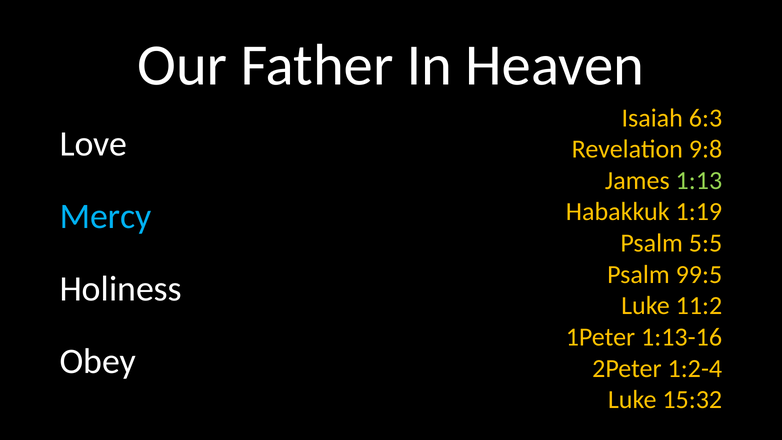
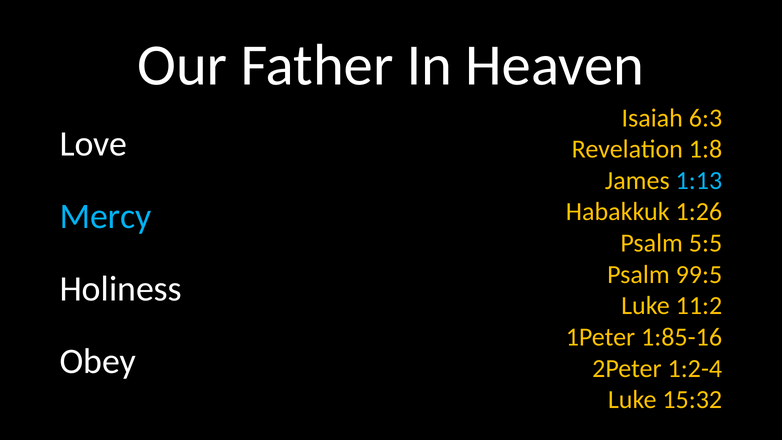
9:8: 9:8 -> 1:8
1:13 colour: light green -> light blue
1:19: 1:19 -> 1:26
1:13-16: 1:13-16 -> 1:85-16
